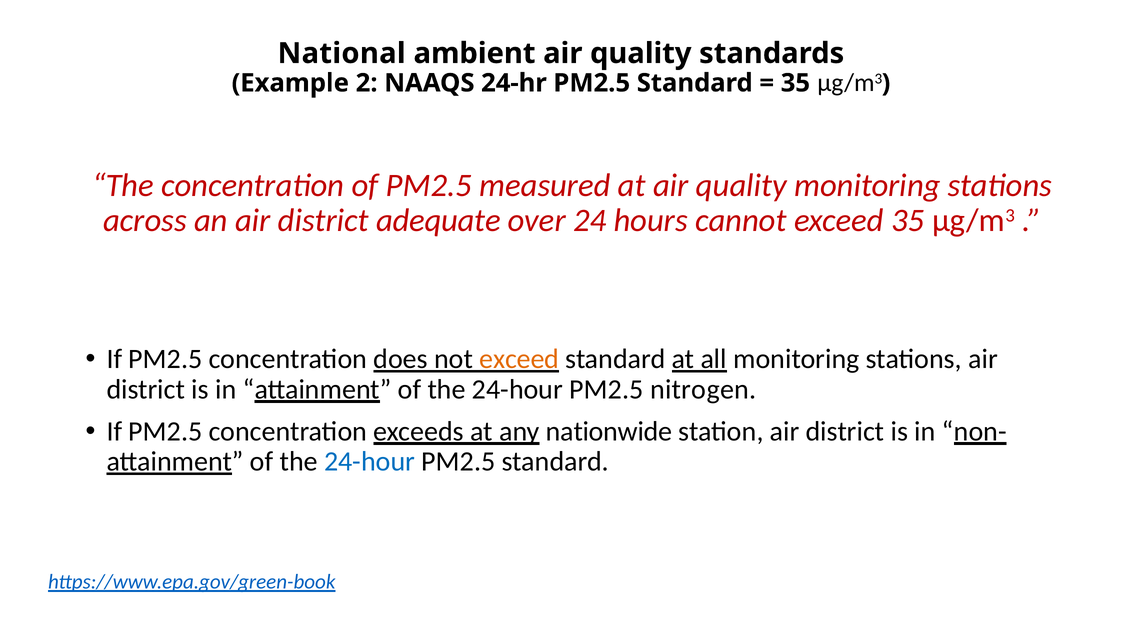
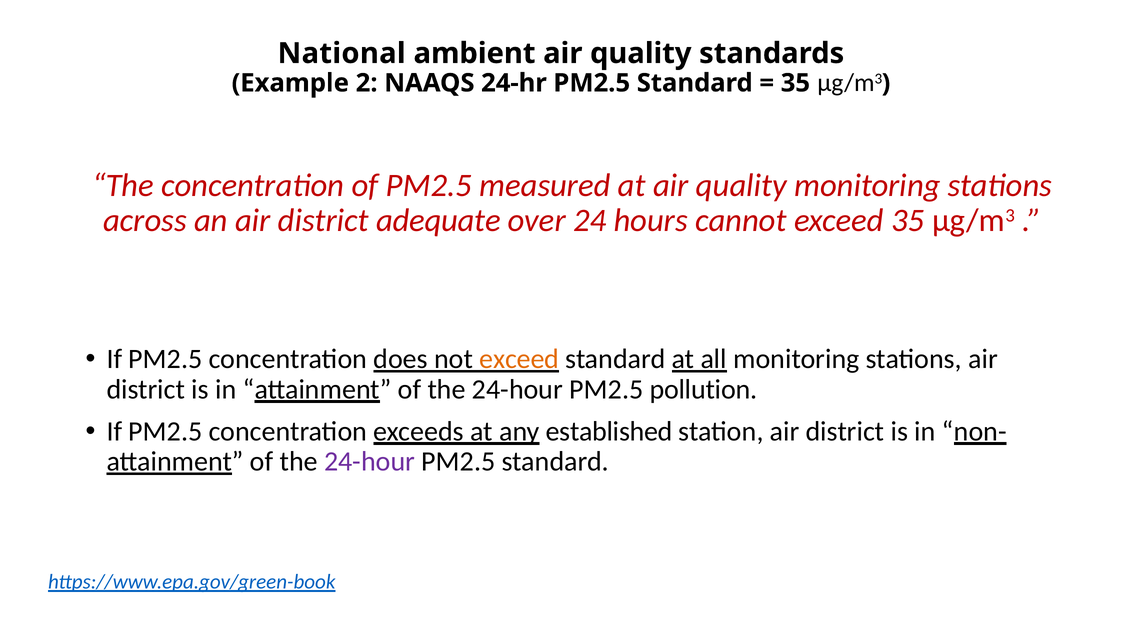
nitrogen: nitrogen -> pollution
nationwide: nationwide -> established
24-hour at (370, 462) colour: blue -> purple
